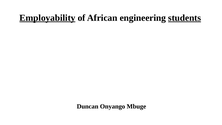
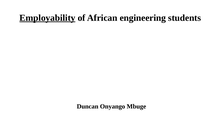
students underline: present -> none
